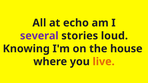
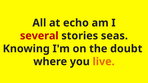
several colour: purple -> red
loud: loud -> seas
house: house -> doubt
